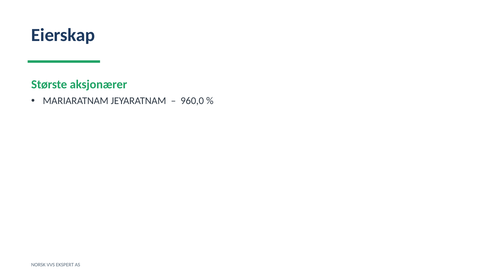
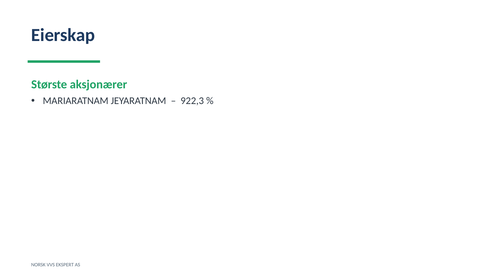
960,0: 960,0 -> 922,3
